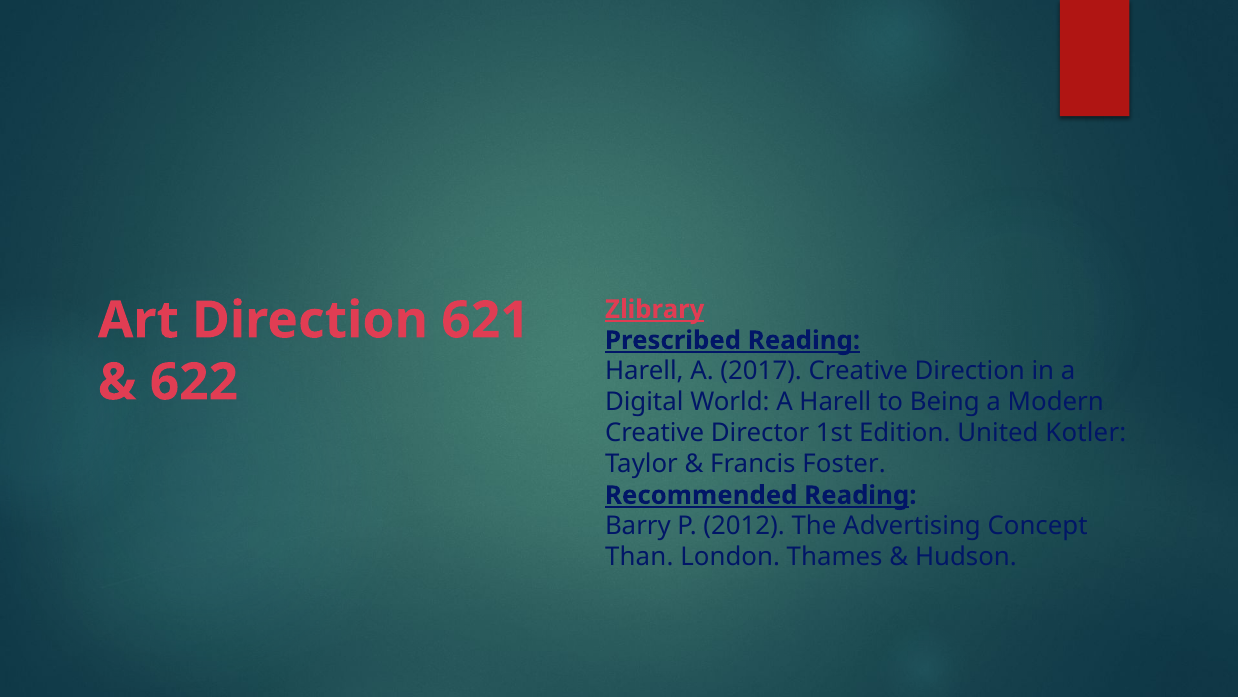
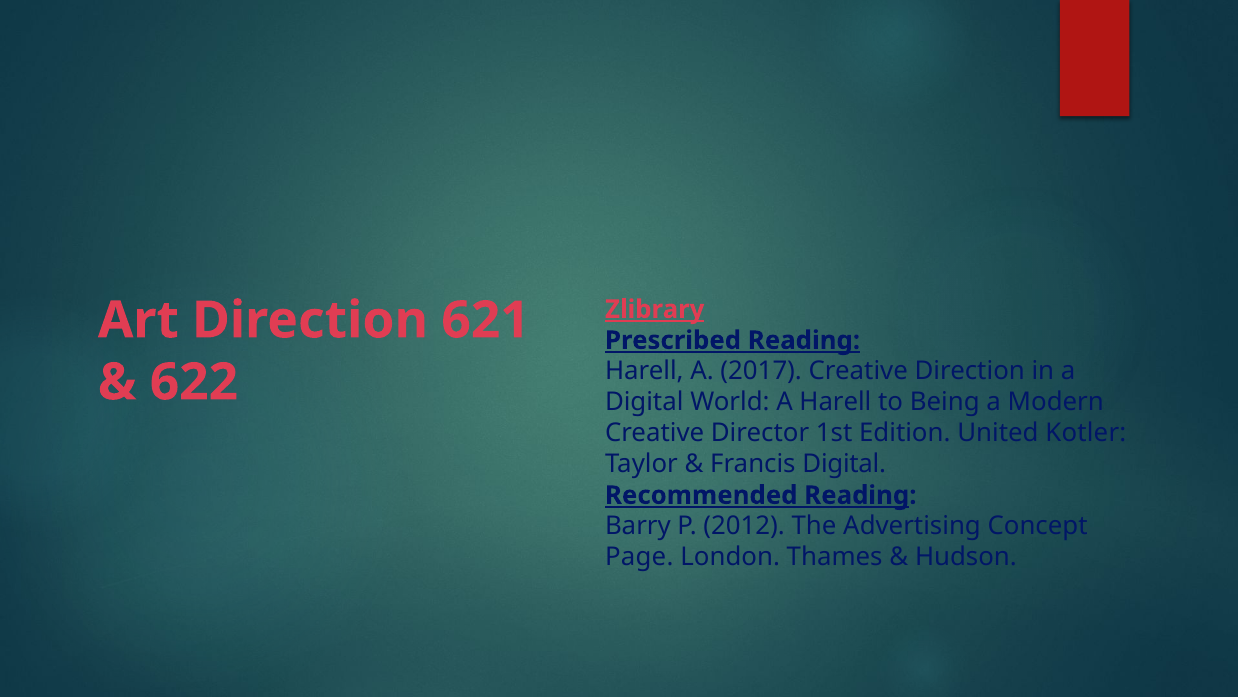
Francis Foster: Foster -> Digital
Than: Than -> Page
